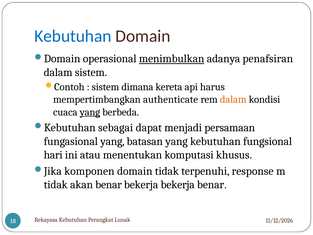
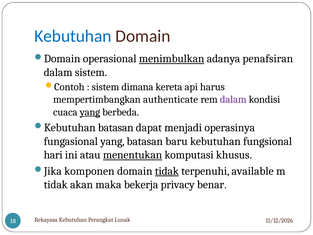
dalam at (233, 99) colour: orange -> purple
sebagai at (116, 128): sebagai -> batasan
persamaan: persamaan -> operasinya
batasan yang: yang -> baru
menentukan underline: none -> present
tidak at (167, 171) underline: none -> present
response: response -> available
akan benar: benar -> maka
bekerja bekerja: bekerja -> privacy
